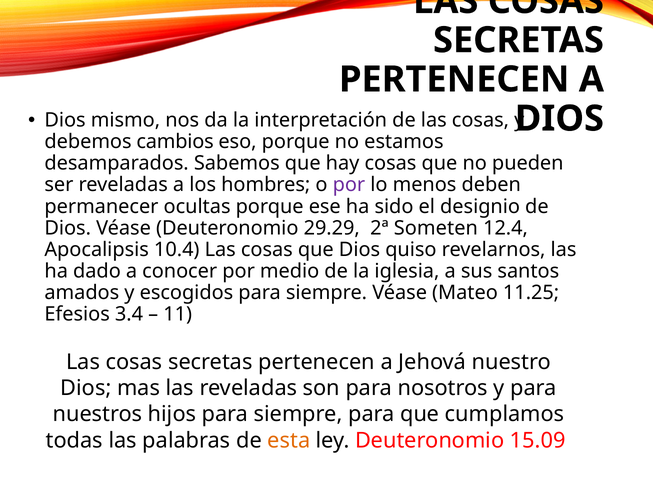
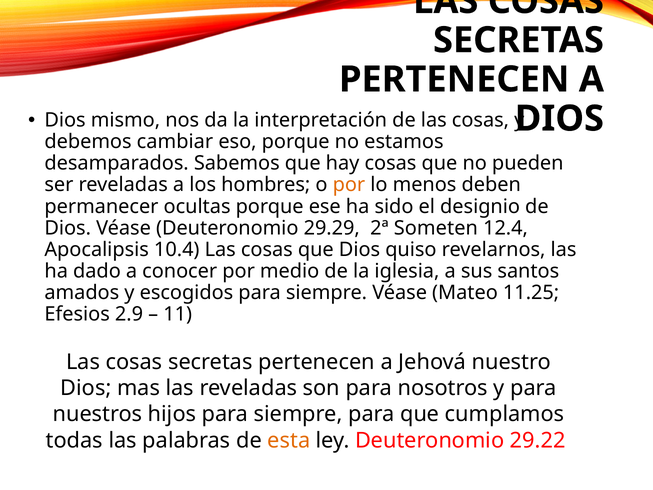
cambios: cambios -> cambiar
por at (349, 185) colour: purple -> orange
3.4: 3.4 -> 2.9
15.09: 15.09 -> 29.22
